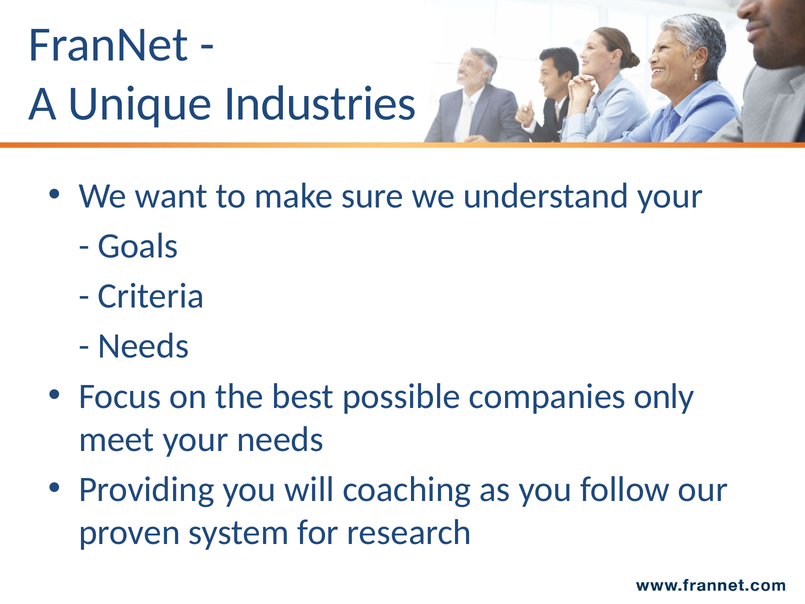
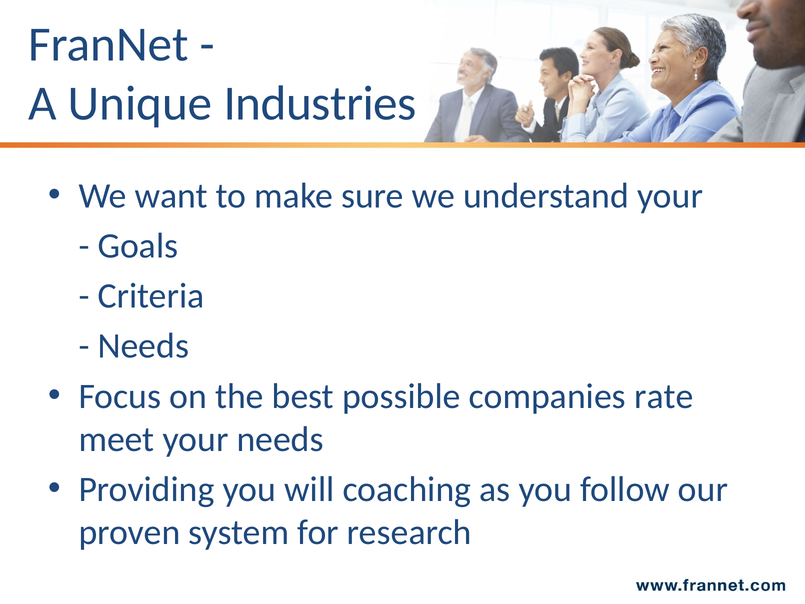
only: only -> rate
